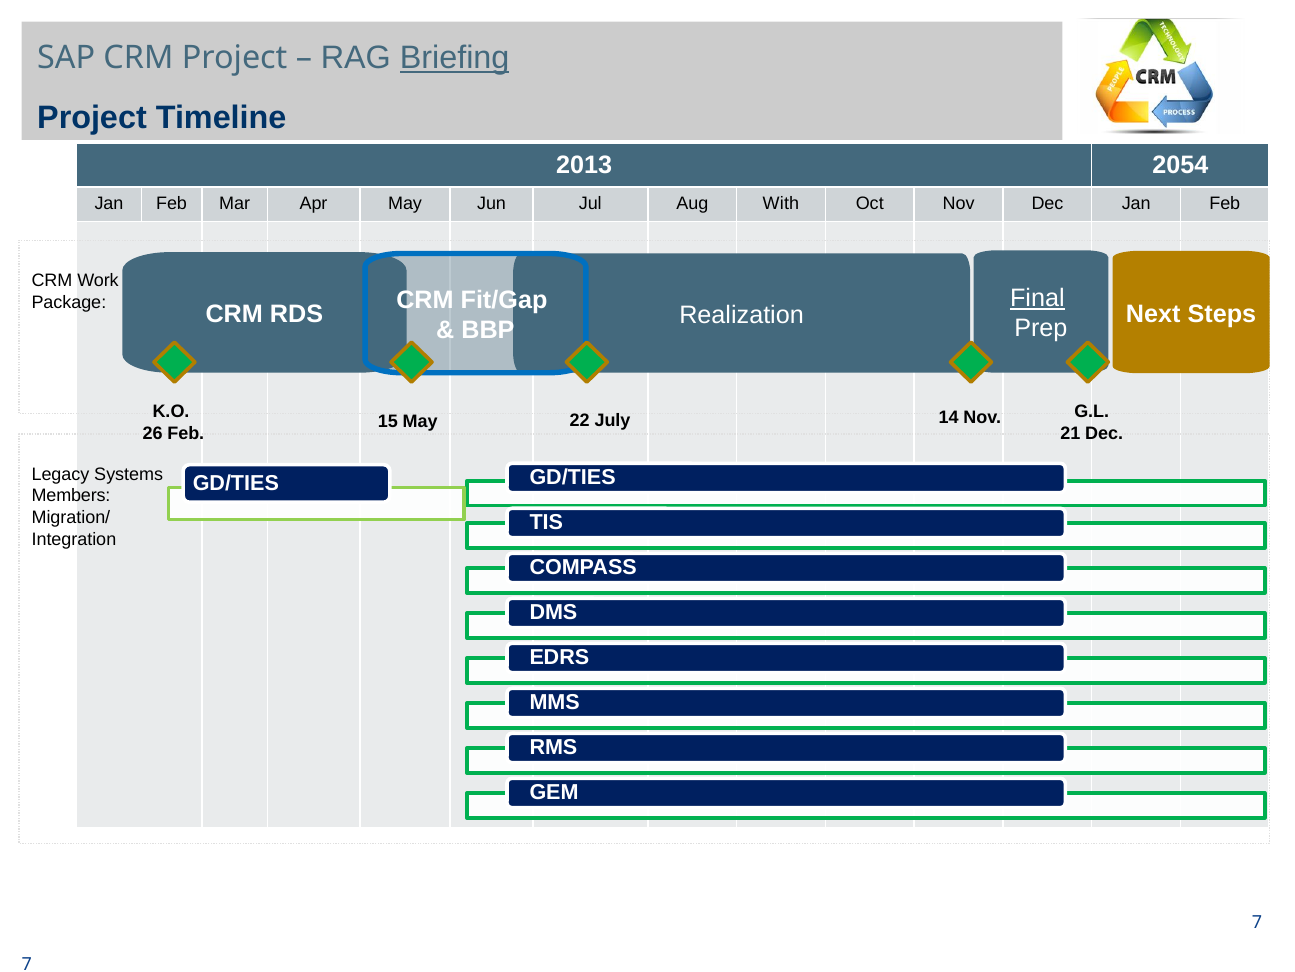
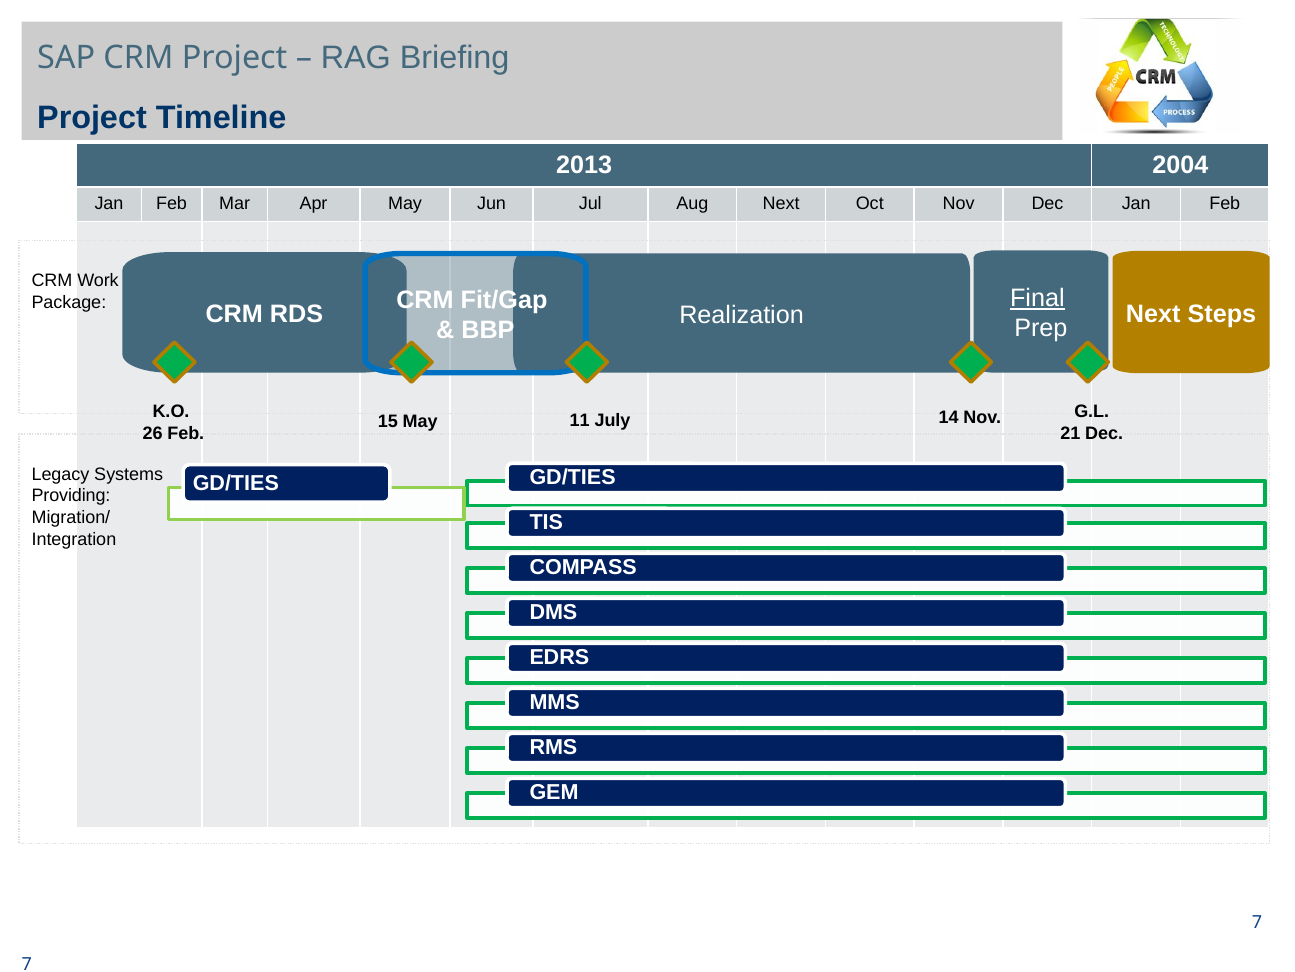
Briefing underline: present -> none
2054: 2054 -> 2004
Aug With: With -> Next
22: 22 -> 11
Members: Members -> Providing
